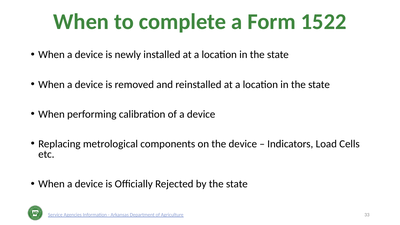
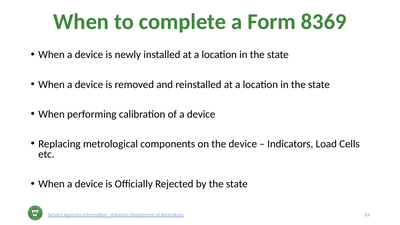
1522: 1522 -> 8369
